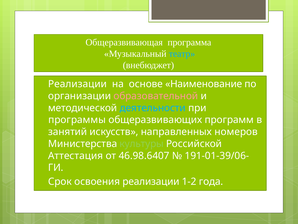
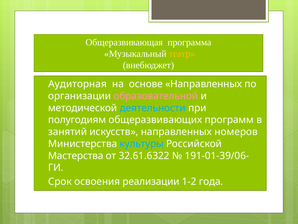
театр colour: light blue -> yellow
Реализации at (78, 84): Реализации -> Аудиторная
основе Наименование: Наименование -> Направленных
программы: программы -> полугодиям
культуры colour: light green -> light blue
Аттестация: Аттестация -> Мастерства
46.98.6407: 46.98.6407 -> 32.61.6322
